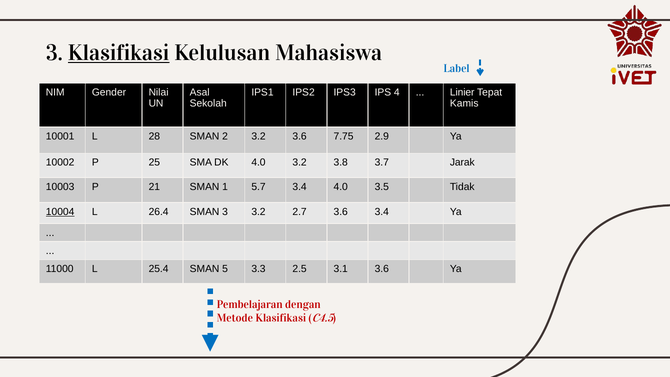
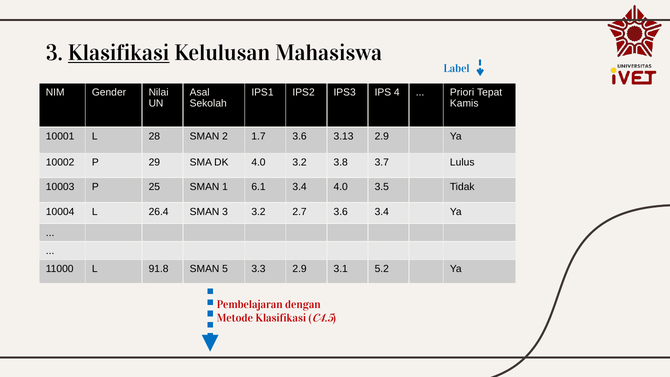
Linier: Linier -> Priori
2 3.2: 3.2 -> 1.7
7.75: 7.75 -> 3.13
25: 25 -> 29
Jarak: Jarak -> Lulus
21: 21 -> 25
5.7: 5.7 -> 6.1
10004 underline: present -> none
25.4: 25.4 -> 91.8
3.3 2.5: 2.5 -> 2.9
3.1 3.6: 3.6 -> 5.2
